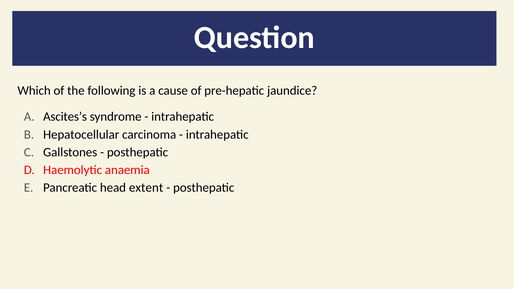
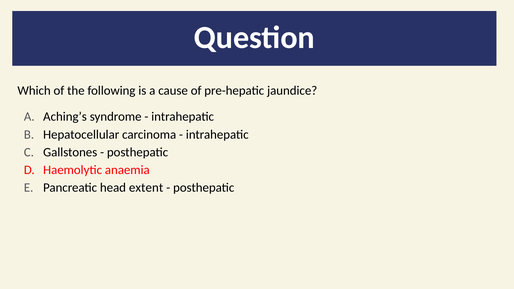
Ascites’s: Ascites’s -> Aching’s
